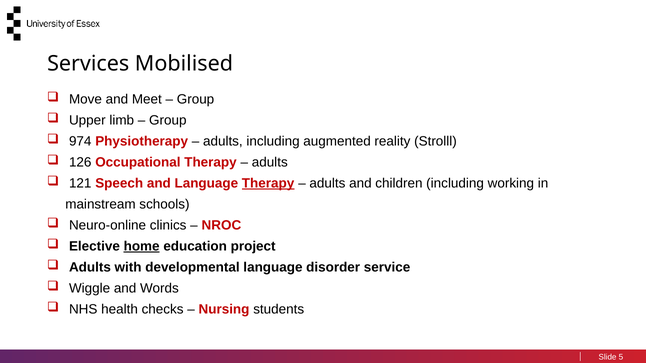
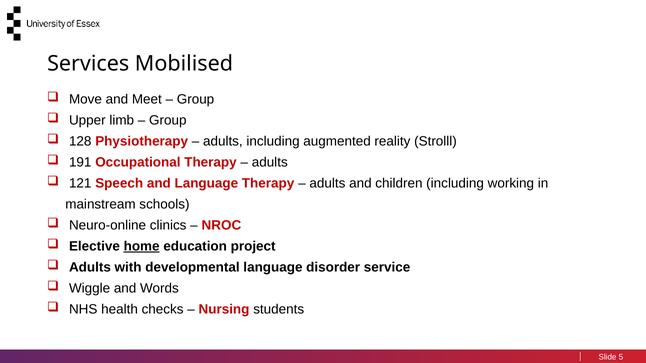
974: 974 -> 128
126: 126 -> 191
Therapy at (268, 184) underline: present -> none
